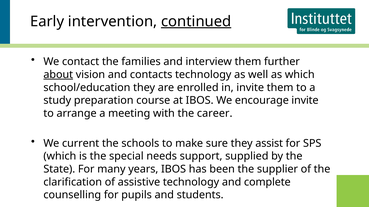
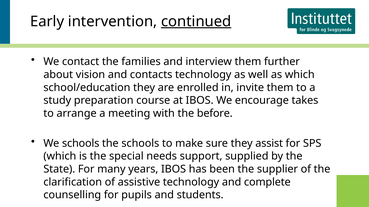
about underline: present -> none
encourage invite: invite -> takes
career: career -> before
We current: current -> schools
